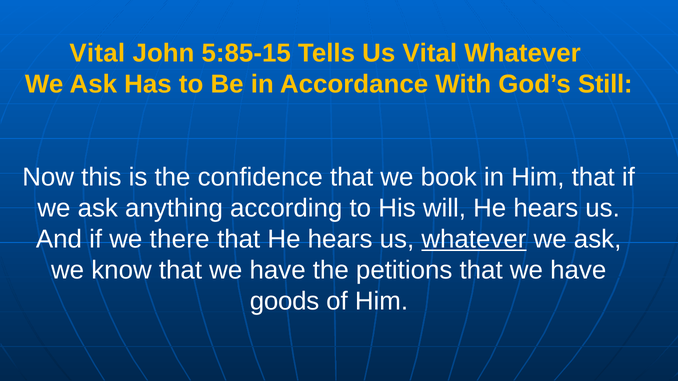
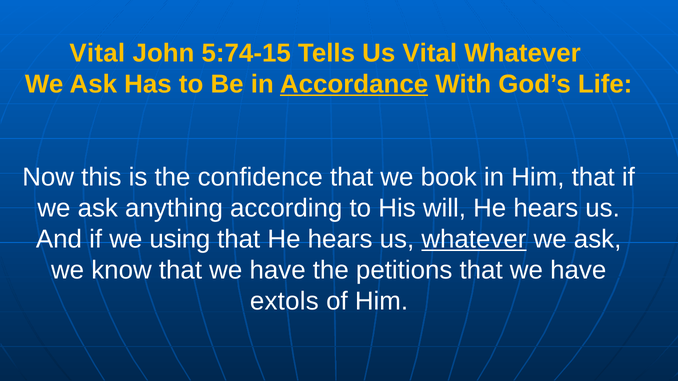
5:85-15: 5:85-15 -> 5:74-15
Accordance underline: none -> present
Still: Still -> Life
there: there -> using
goods: goods -> extols
